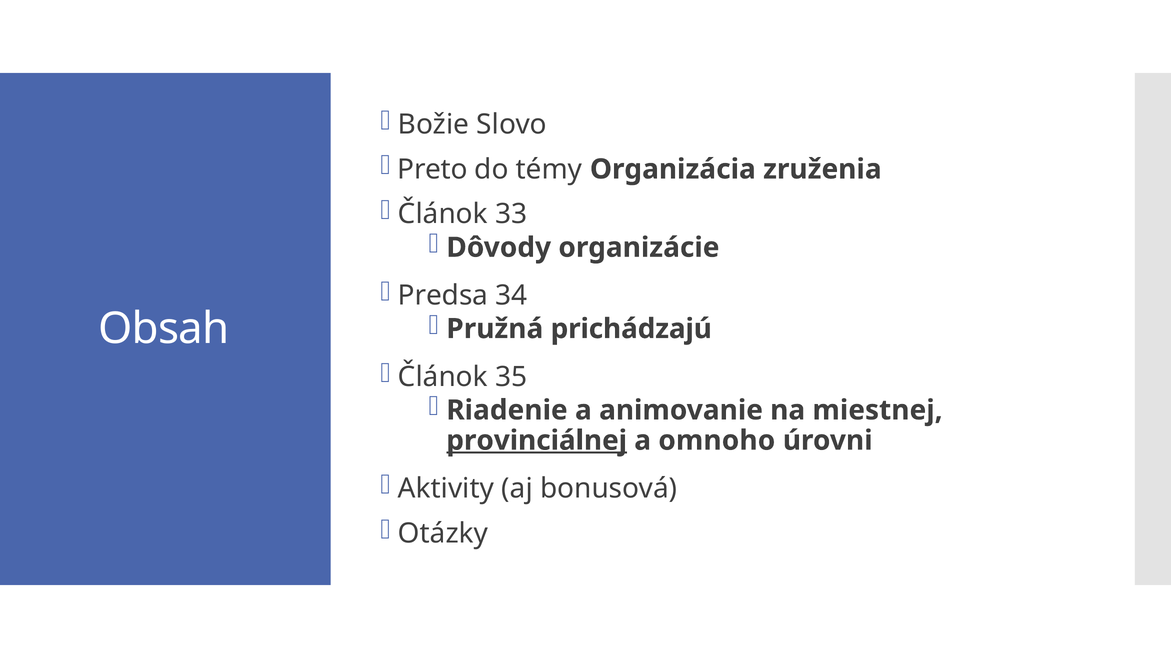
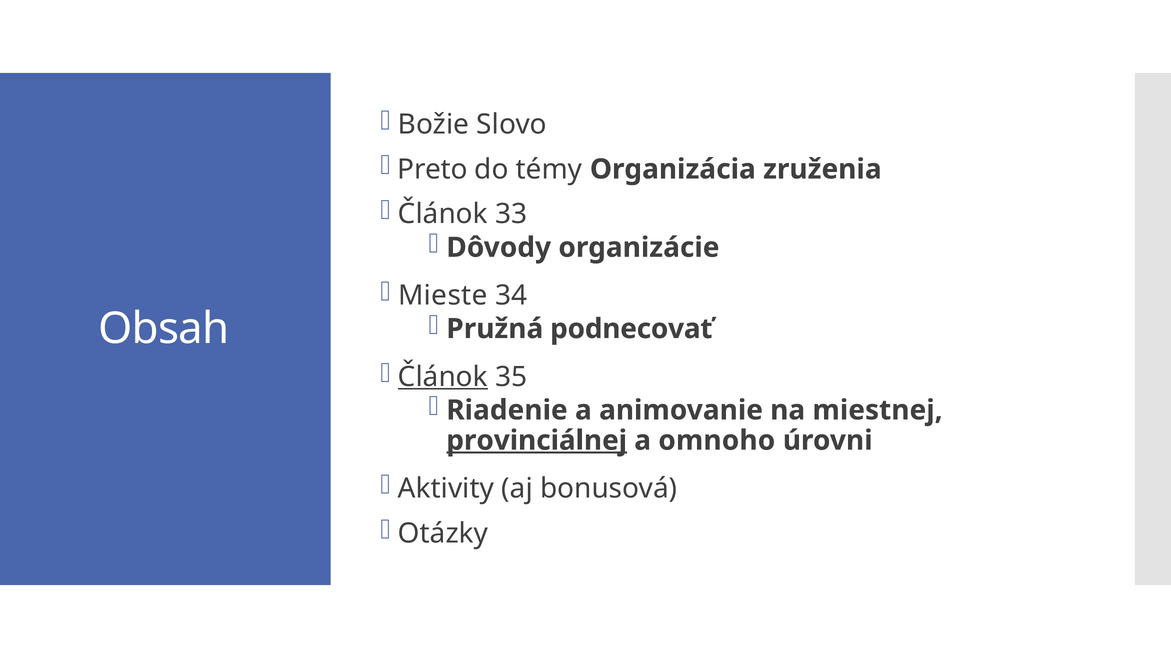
Predsa: Predsa -> Mieste
prichádzajú: prichádzajú -> podnecovať
Článok at (443, 377) underline: none -> present
